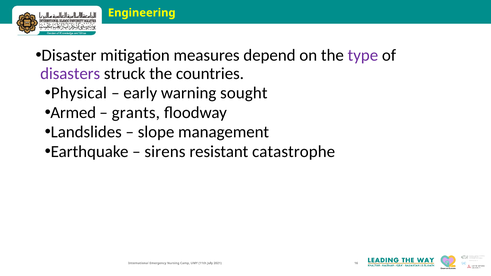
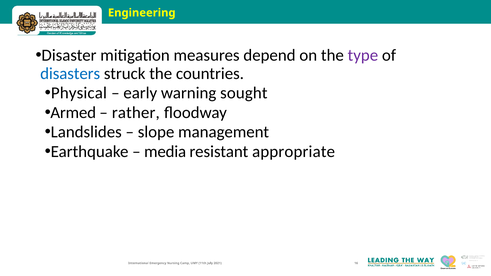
disasters colour: purple -> blue
grants: grants -> rather
sirens: sirens -> media
catastrophe: catastrophe -> appropriate
